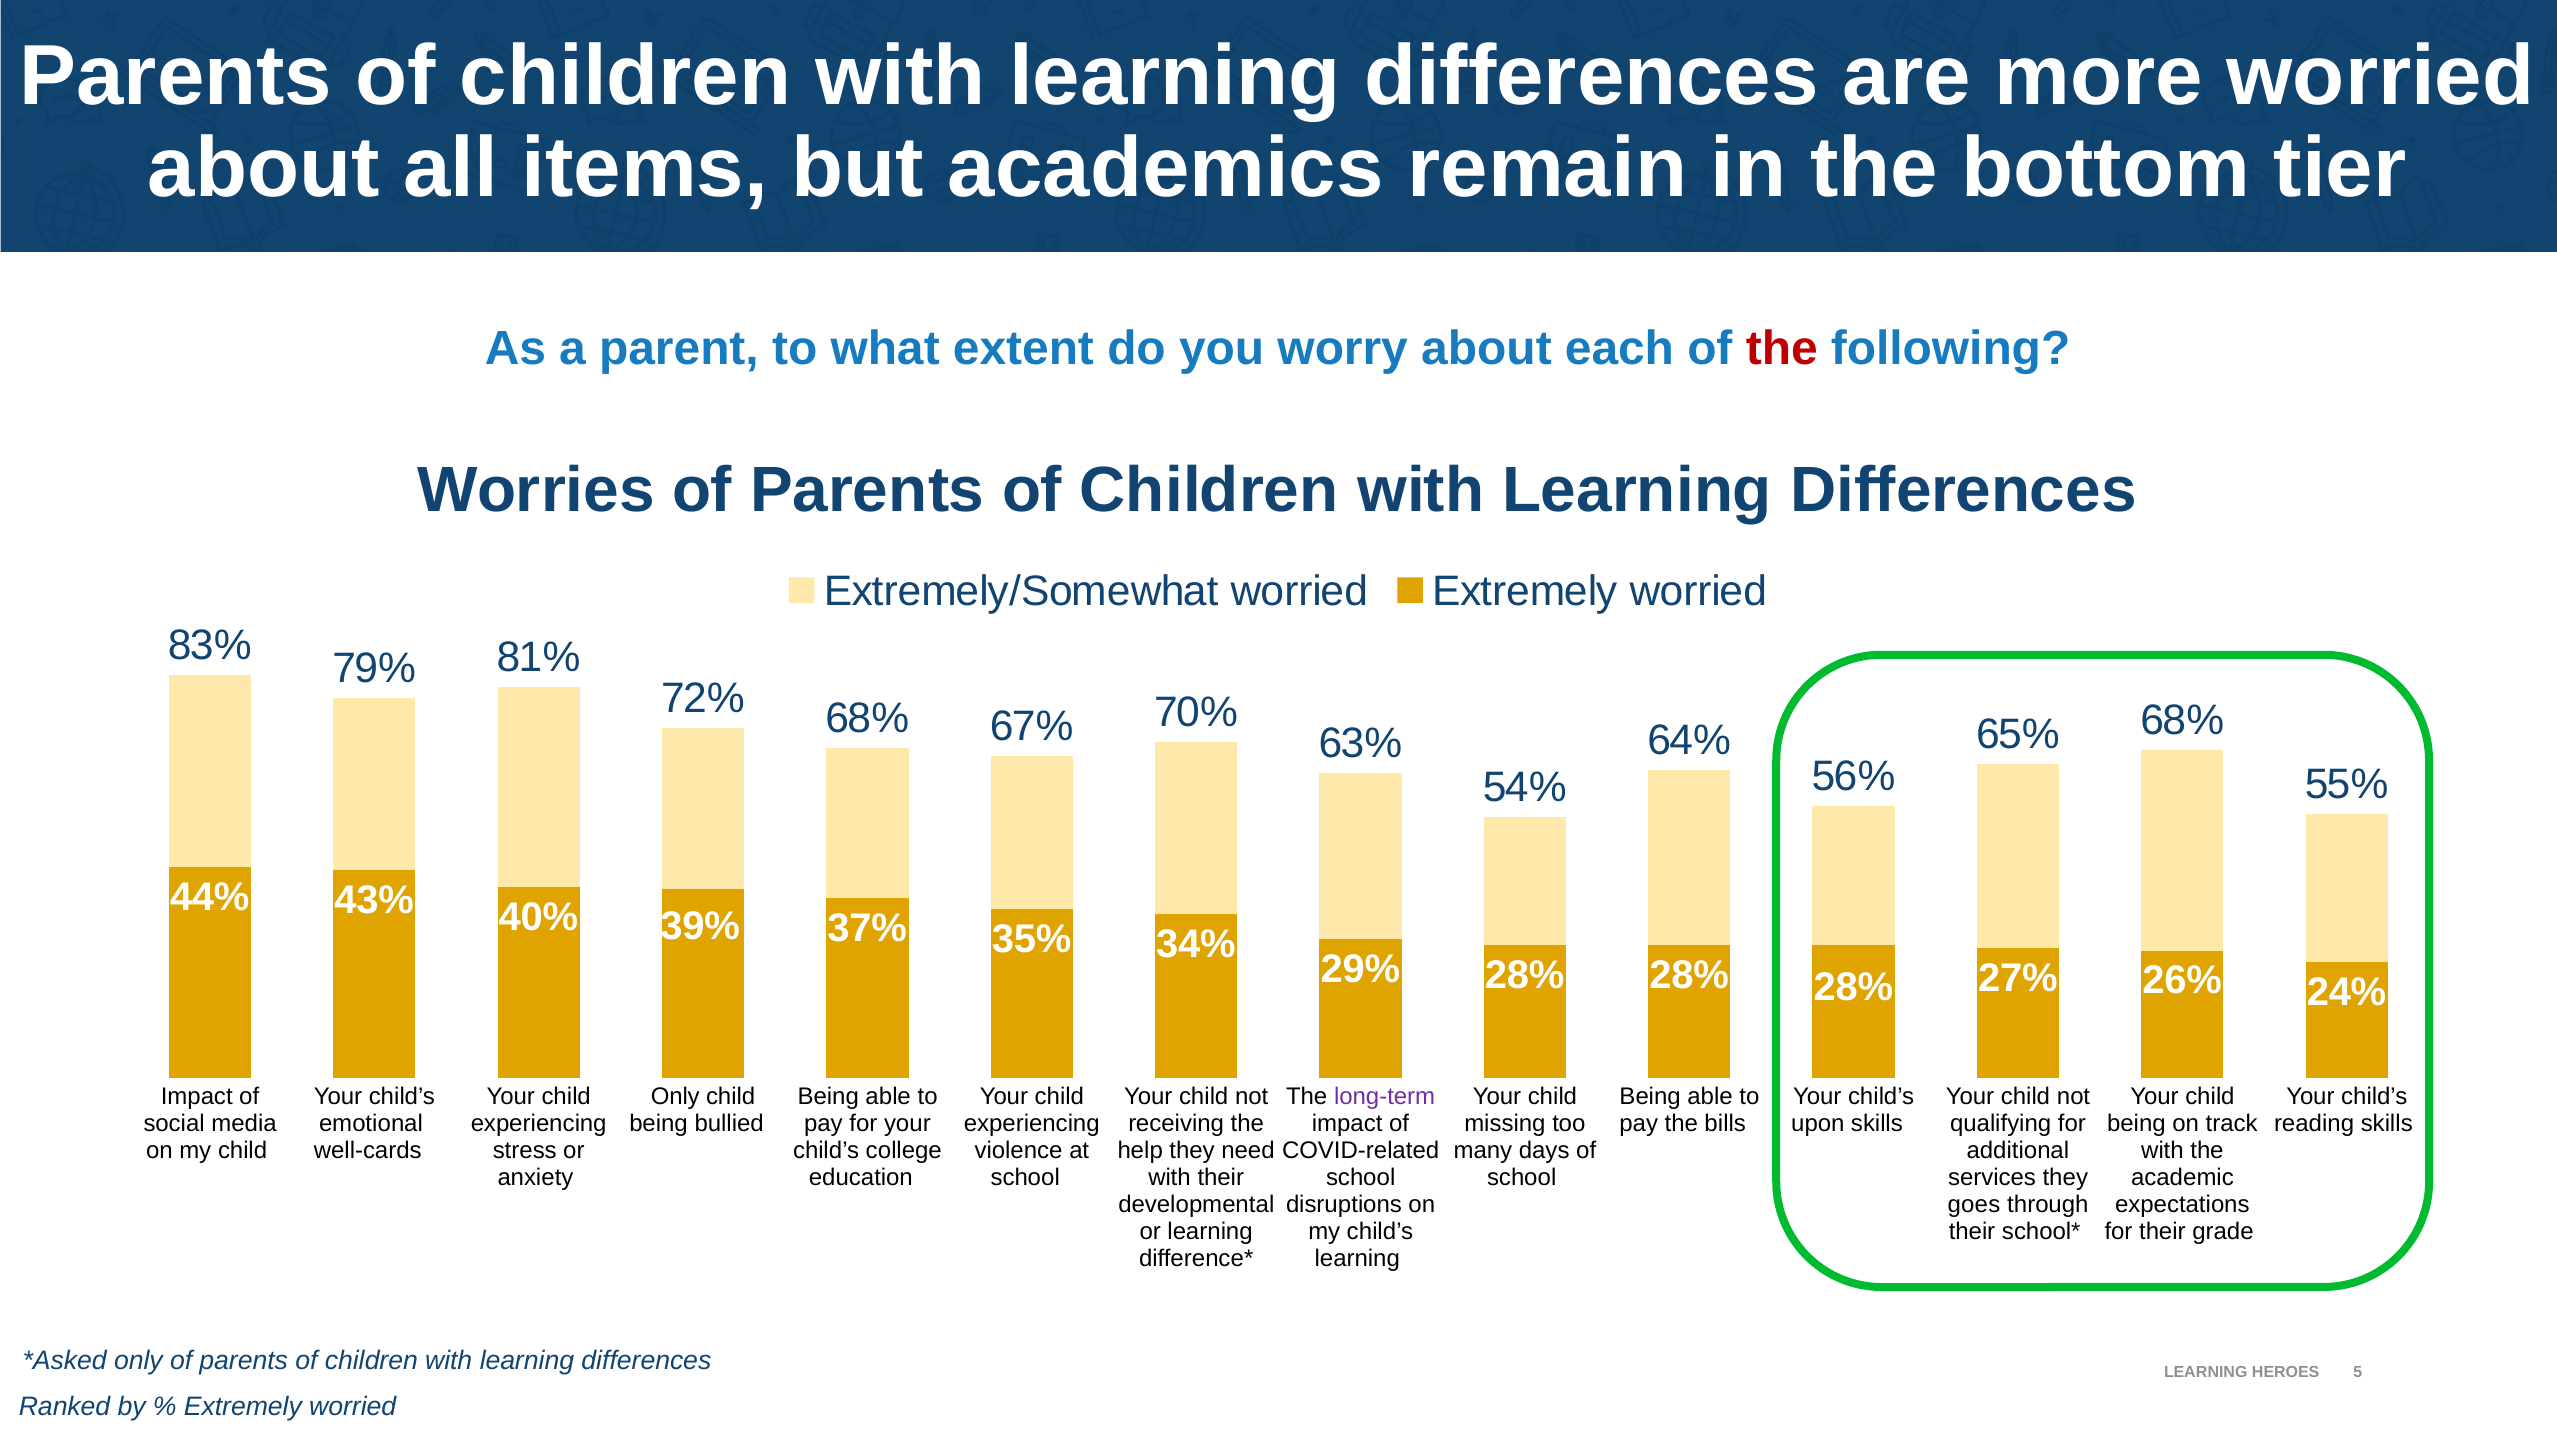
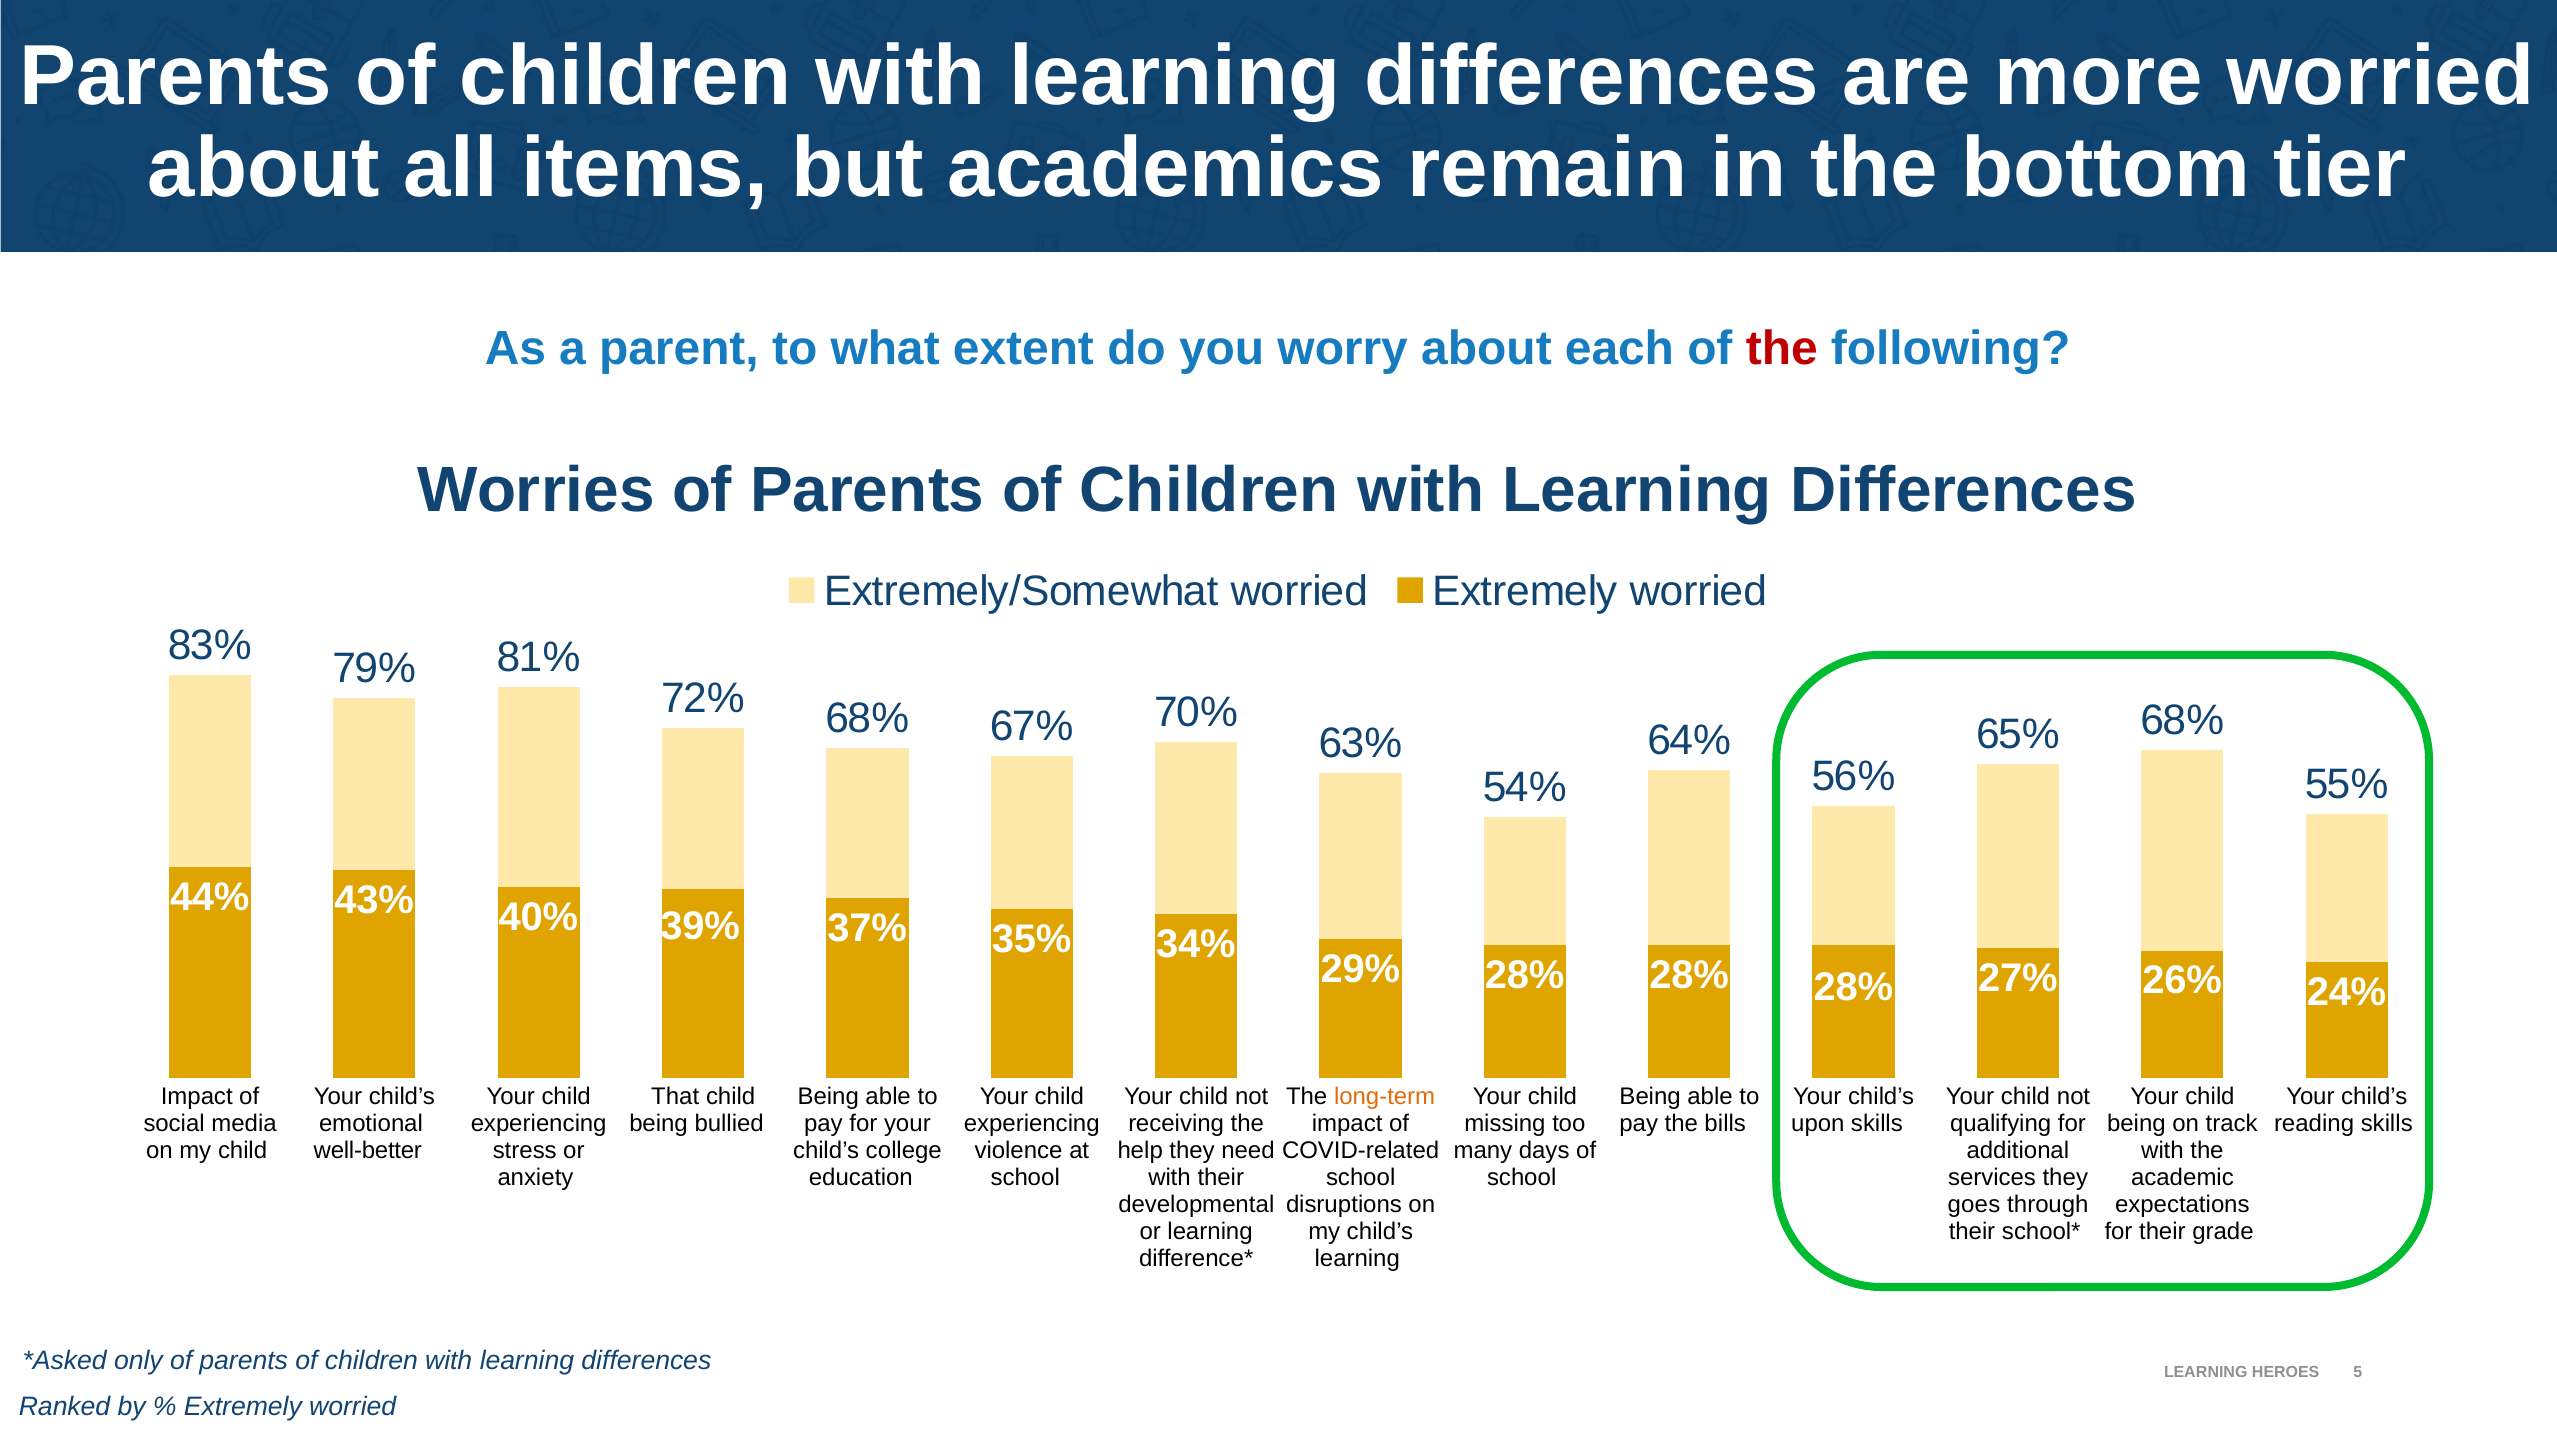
Only at (675, 1097): Only -> That
long-term colour: purple -> orange
well-cards: well-cards -> well-better
